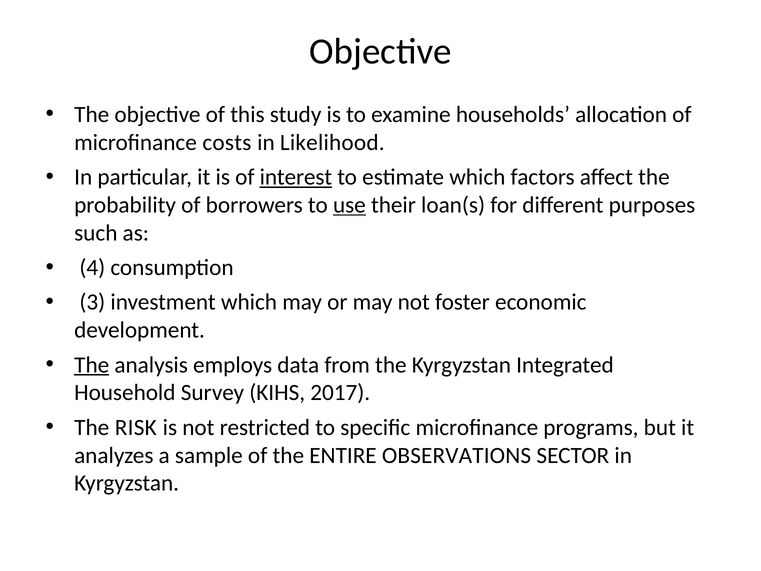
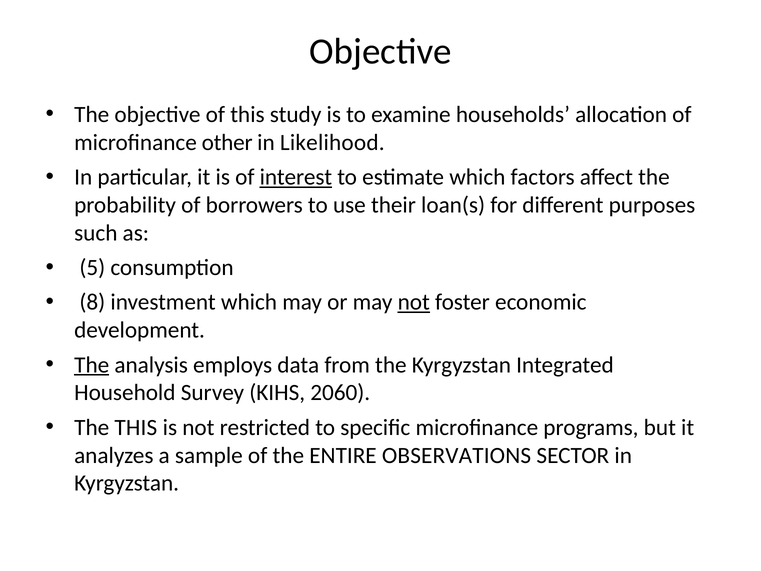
costs: costs -> other
use underline: present -> none
4: 4 -> 5
3: 3 -> 8
not at (414, 302) underline: none -> present
2017: 2017 -> 2060
The RISK: RISK -> THIS
